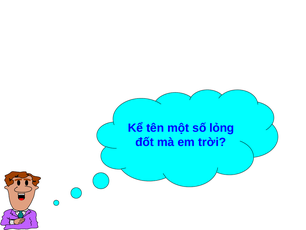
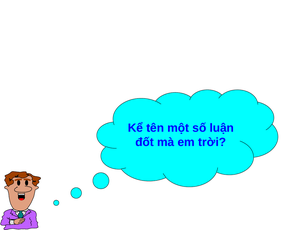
lỏng: lỏng -> luận
